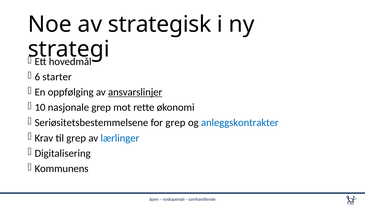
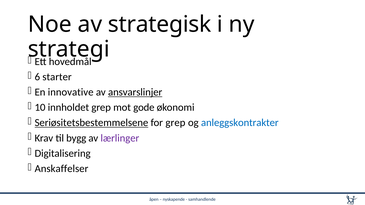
oppfølging: oppfølging -> innovative
nasjonale: nasjonale -> innholdet
rette: rette -> gode
Seriøsitetsbestemmelsene underline: none -> present
til grep: grep -> bygg
lærlinger colour: blue -> purple
Kommunens: Kommunens -> Anskaffelser
